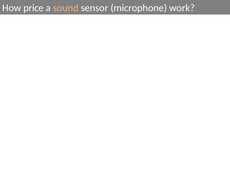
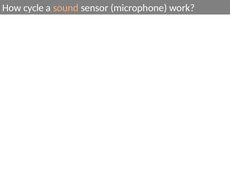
price: price -> cycle
